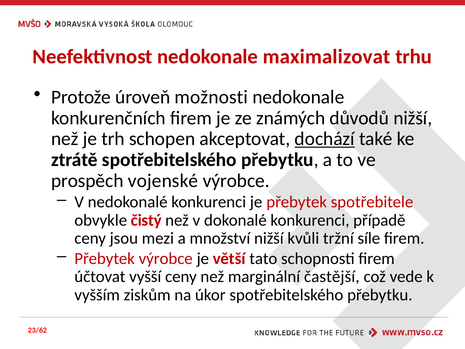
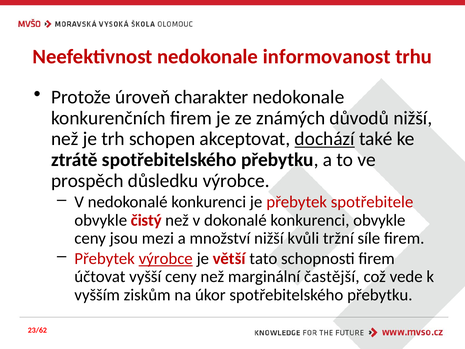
maximalizovat: maximalizovat -> informovanost
možnosti: možnosti -> charakter
vojenské: vojenské -> důsledku
konkurenci případě: případě -> obvykle
výrobce at (166, 258) underline: none -> present
